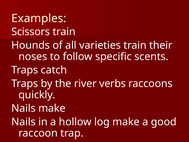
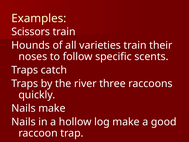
verbs: verbs -> three
